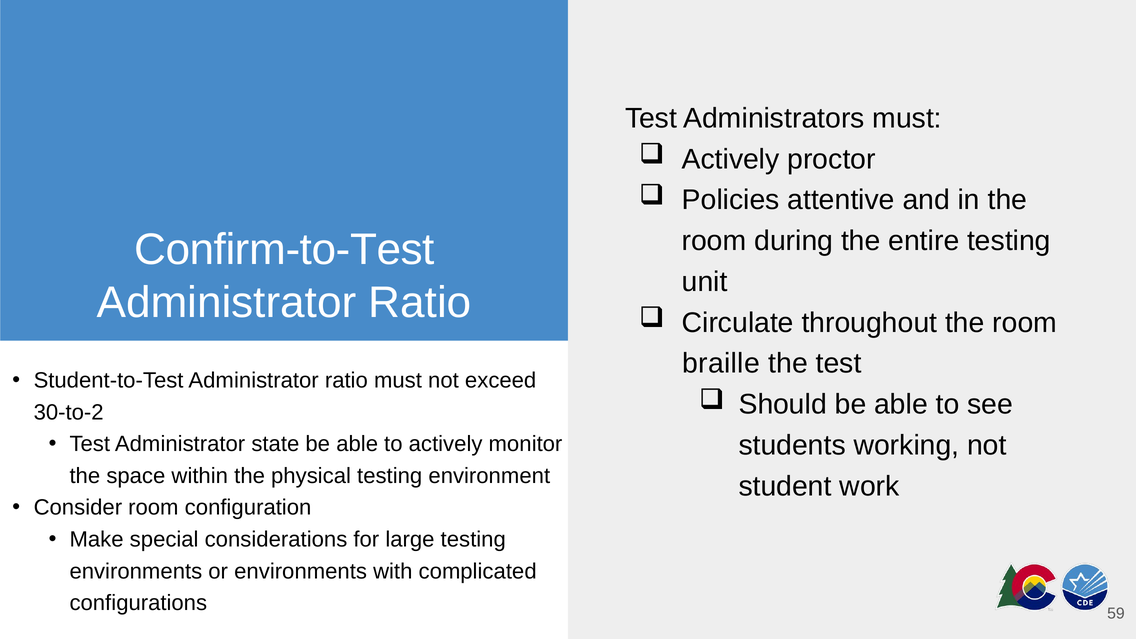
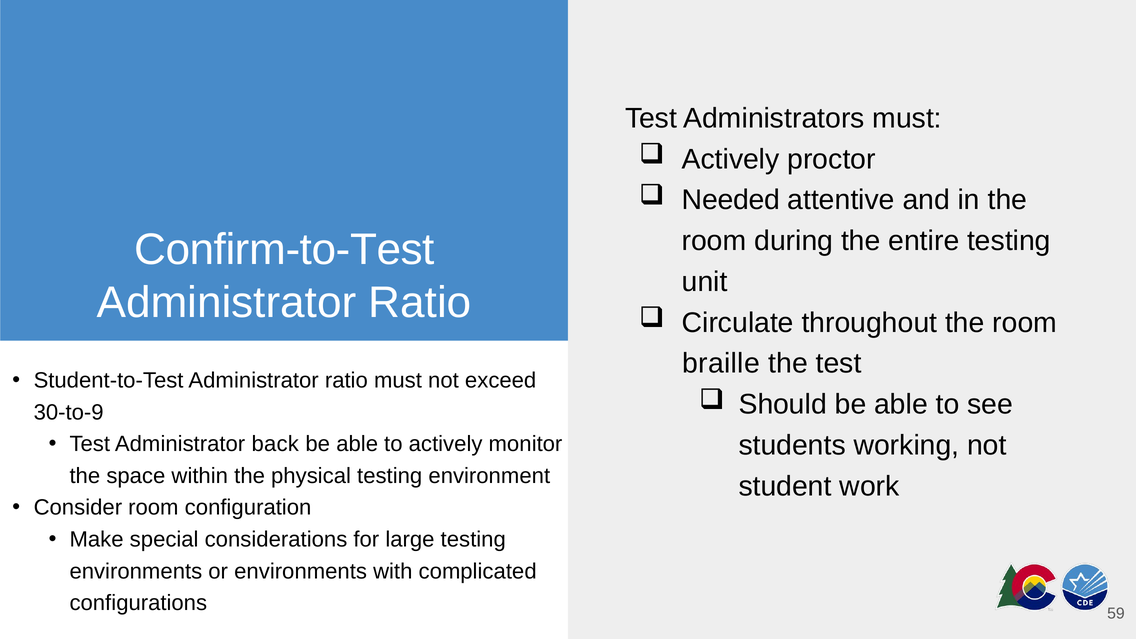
Policies: Policies -> Needed
30-to-2: 30-to-2 -> 30-to-9
state: state -> back
